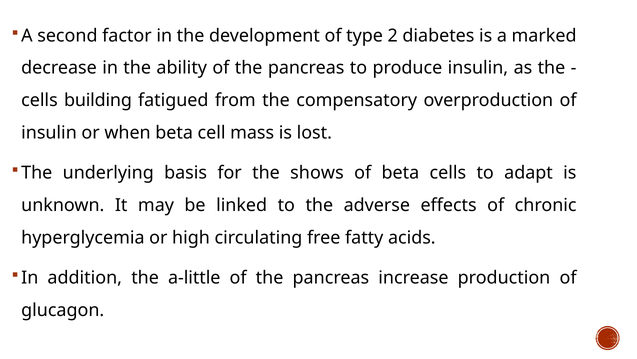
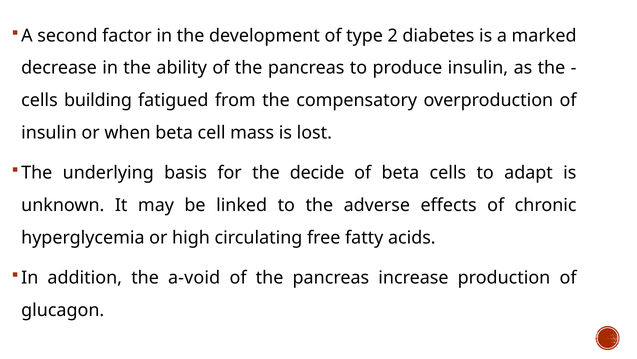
shows: shows -> decide
a-little: a-little -> a-void
